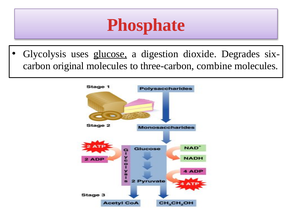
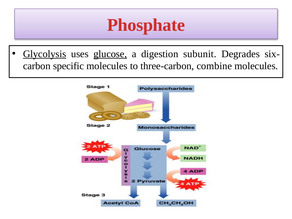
Glycolysis underline: none -> present
dioxide: dioxide -> subunit
original: original -> specific
